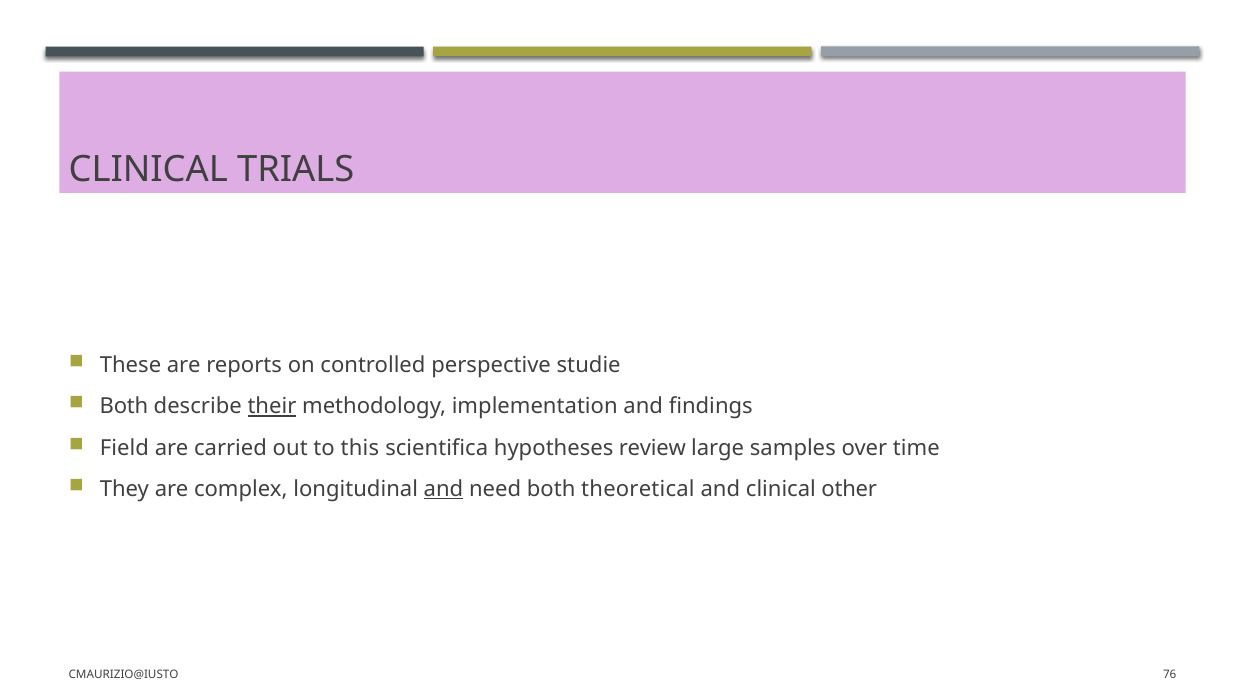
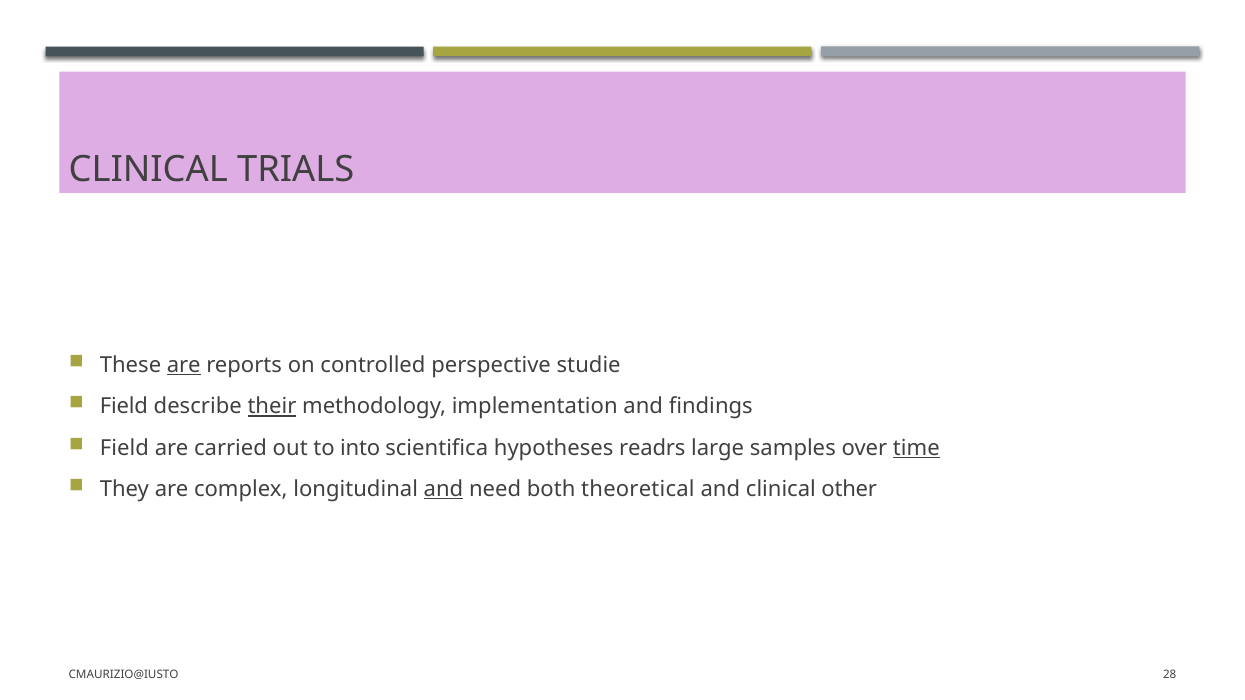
are at (184, 365) underline: none -> present
Both at (124, 407): Both -> Field
this: this -> into
review: review -> readrs
time underline: none -> present
76: 76 -> 28
